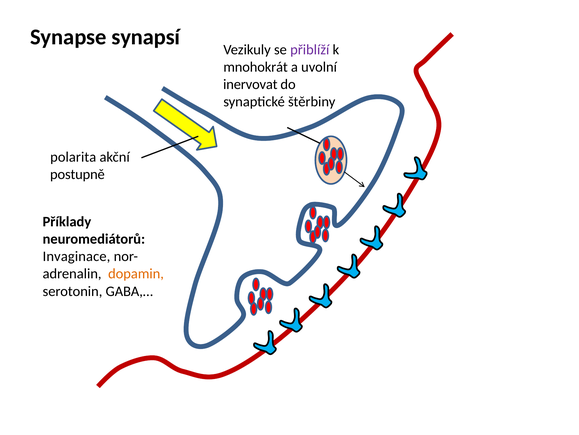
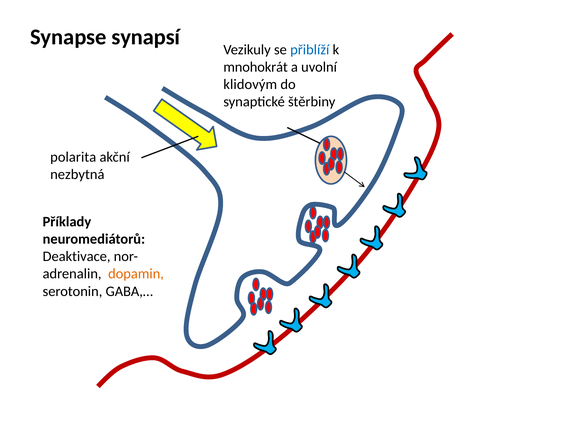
přiblíží colour: purple -> blue
inervovat: inervovat -> klidovým
postupně: postupně -> nezbytná
Invaginace: Invaginace -> Deaktivace
